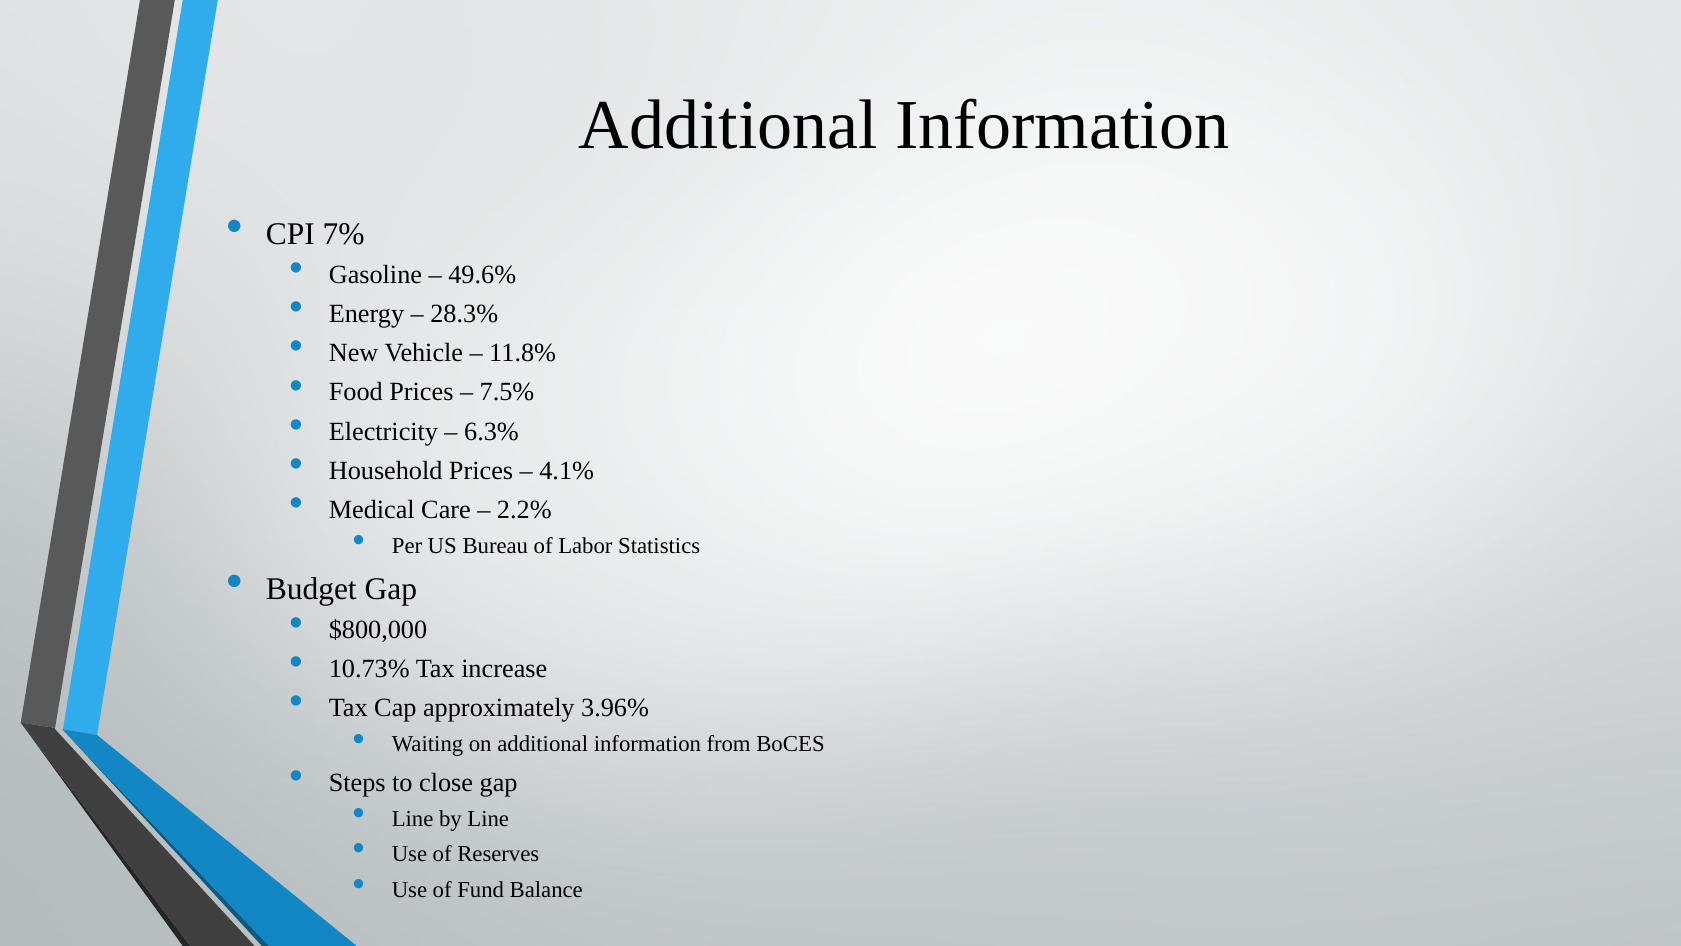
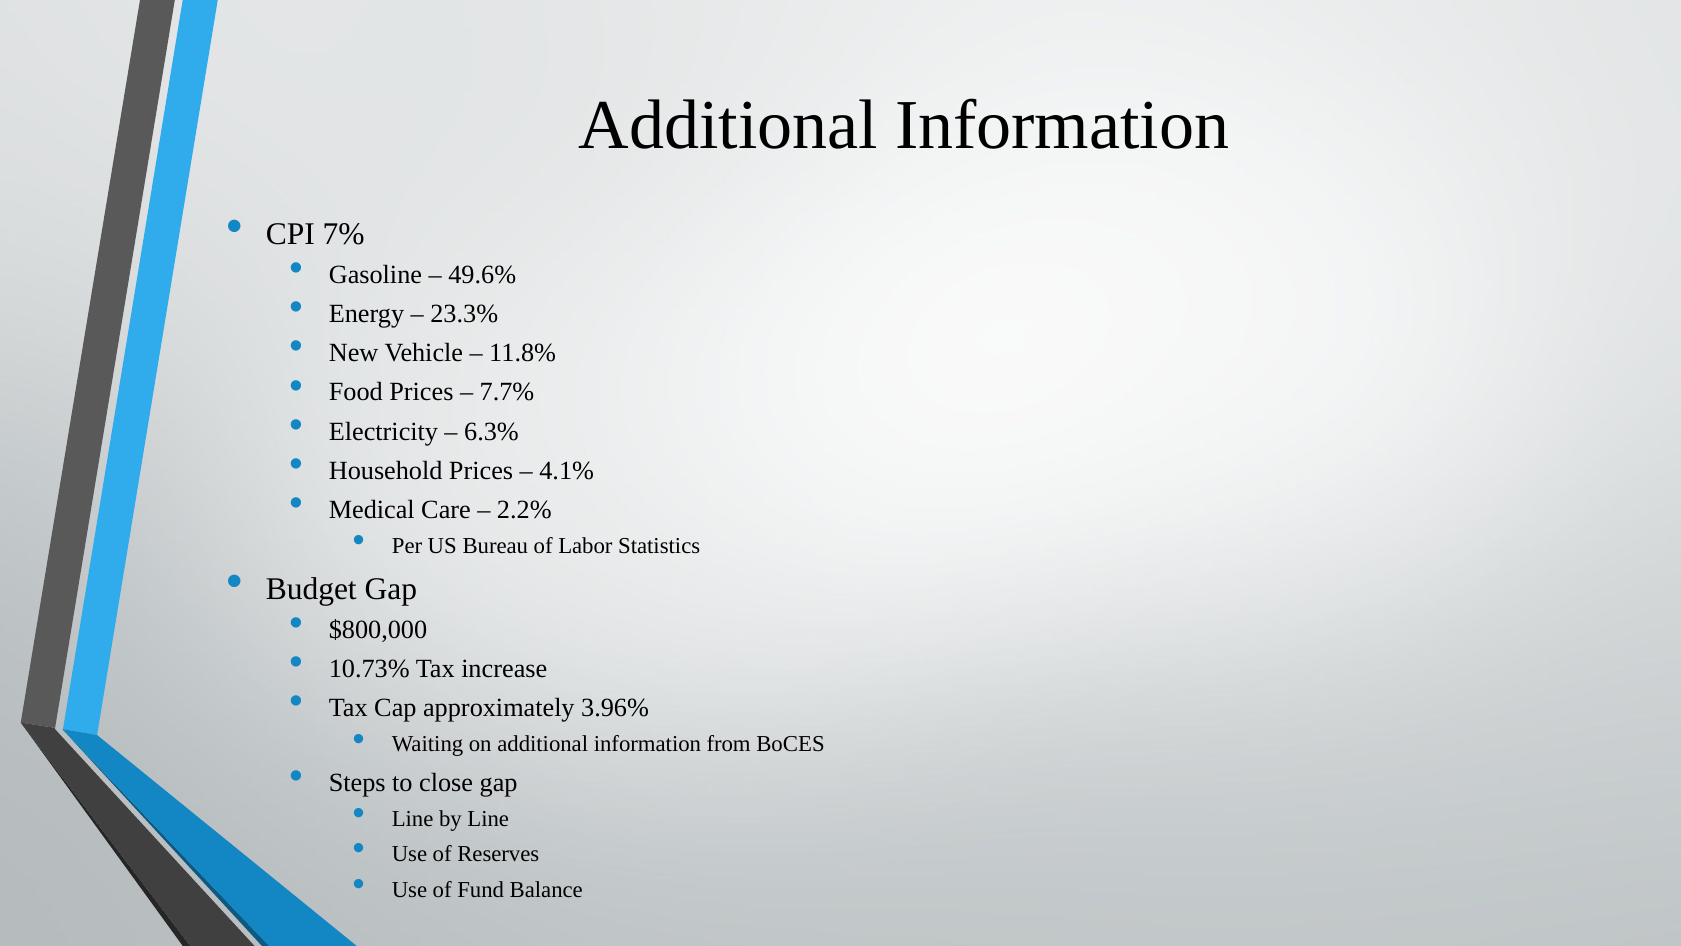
28.3%: 28.3% -> 23.3%
7.5%: 7.5% -> 7.7%
